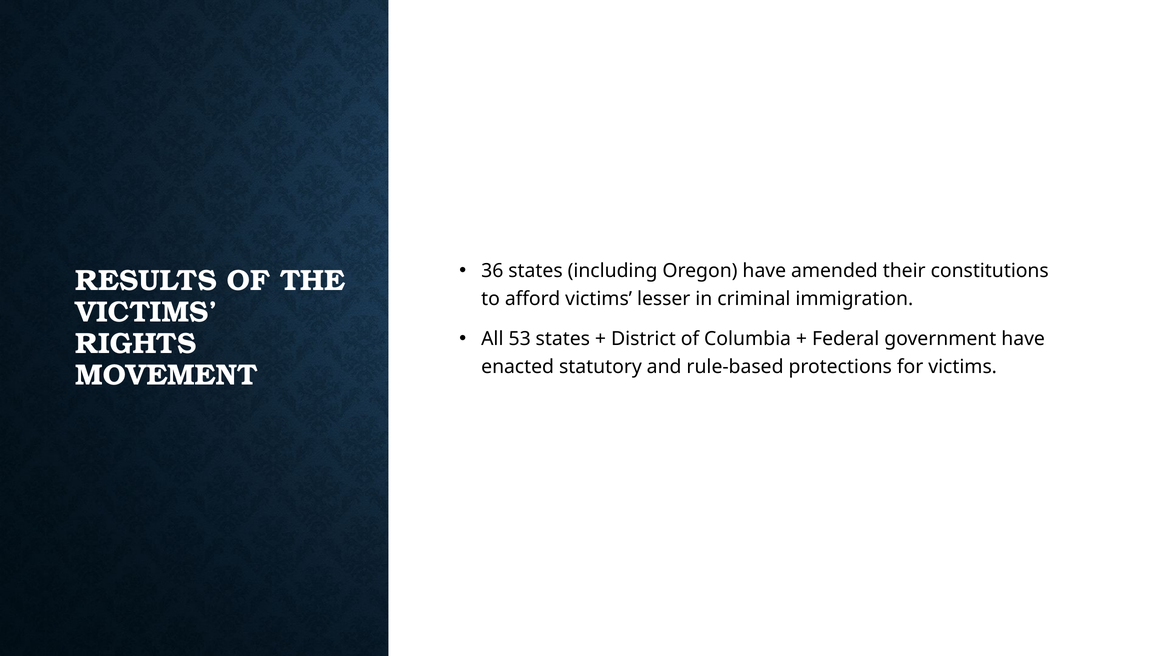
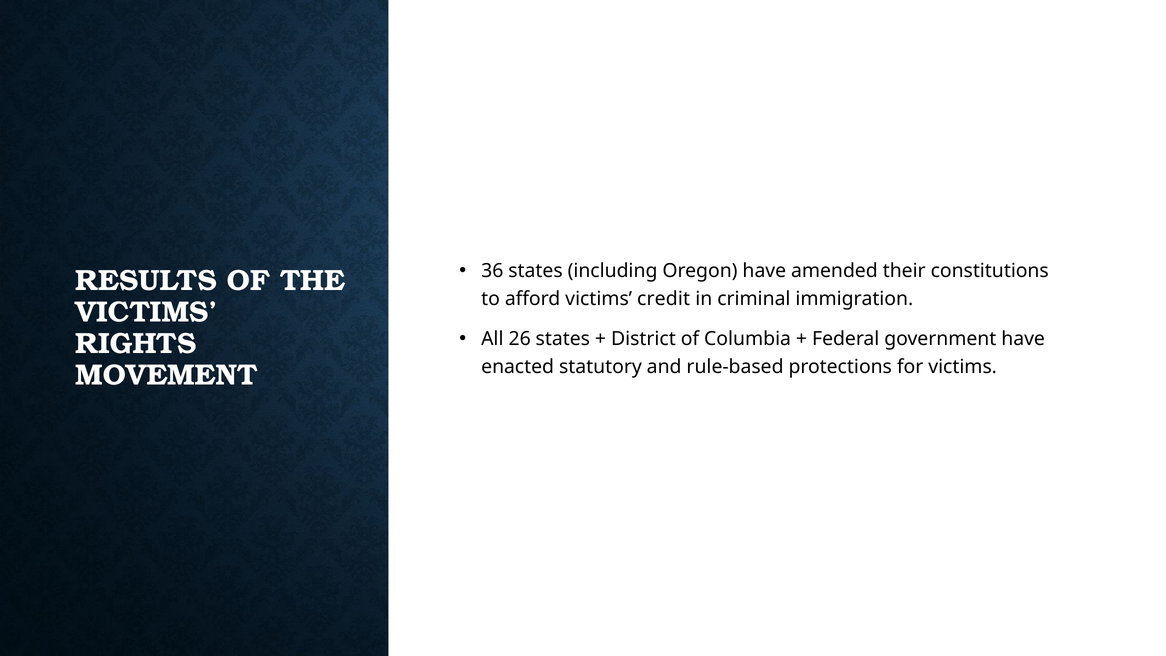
lesser: lesser -> credit
53: 53 -> 26
